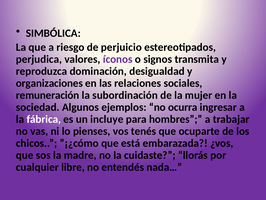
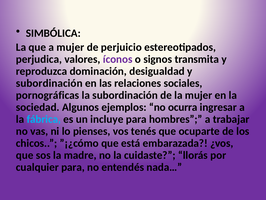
a riesgo: riesgo -> mujer
organizaciones at (49, 83): organizaciones -> subordinación
remuneración: remuneración -> pornográficas
fábrica colour: white -> light blue
cualquier libre: libre -> para
